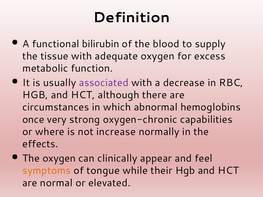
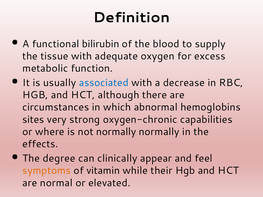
associated colour: purple -> blue
once: once -> sites
not increase: increase -> normally
The oxygen: oxygen -> degree
tongue: tongue -> vitamin
